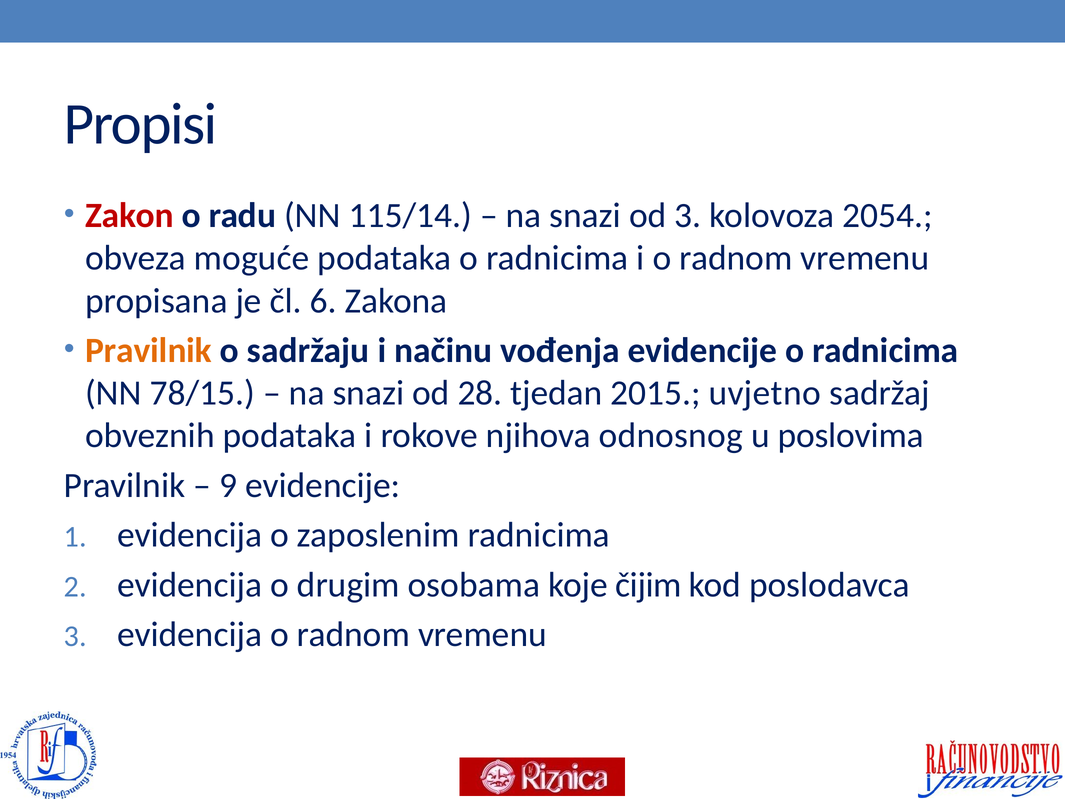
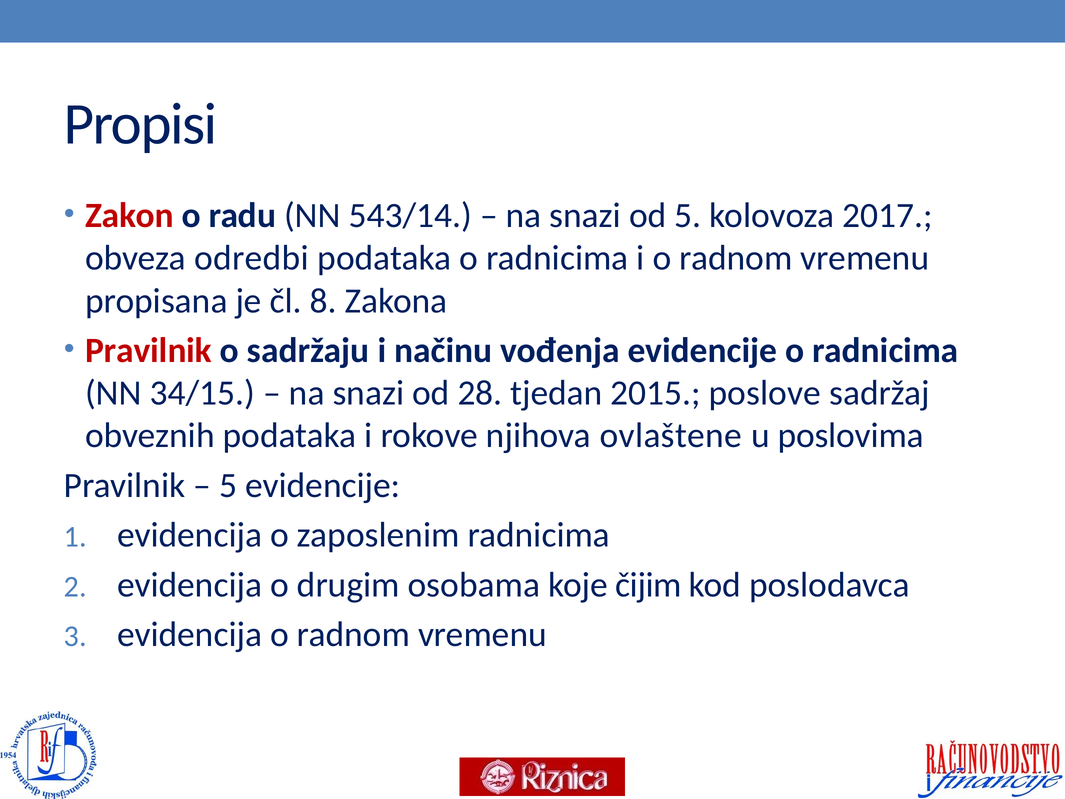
115/14: 115/14 -> 543/14
od 3: 3 -> 5
2054: 2054 -> 2017
moguće: moguće -> odredbi
6: 6 -> 8
Pravilnik at (149, 350) colour: orange -> red
78/15: 78/15 -> 34/15
uvjetno: uvjetno -> poslove
odnosnog: odnosnog -> ovlaštene
9 at (228, 485): 9 -> 5
